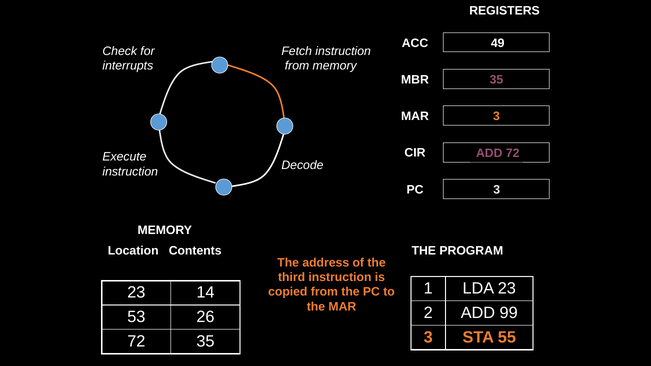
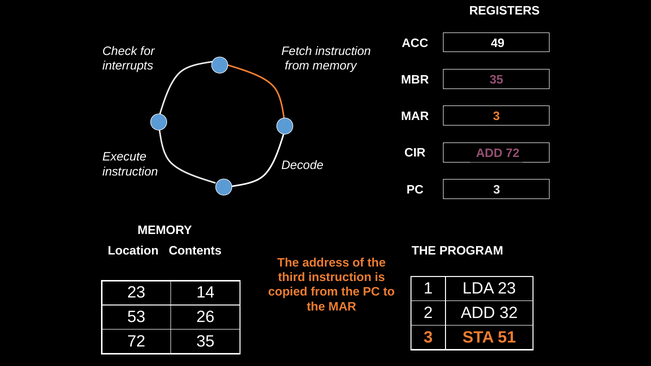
99: 99 -> 32
55: 55 -> 51
